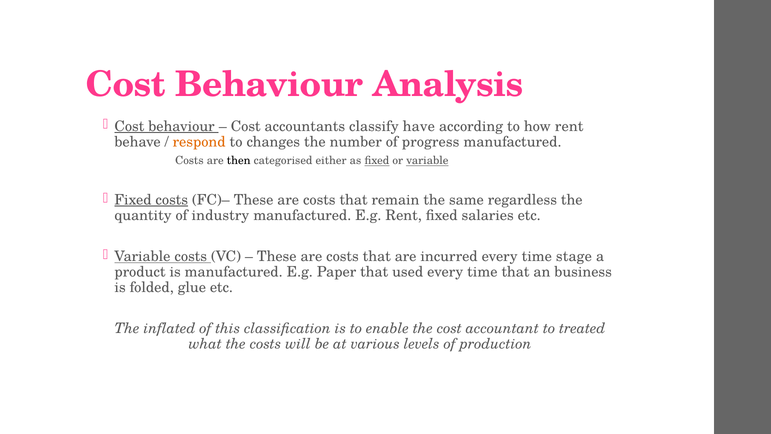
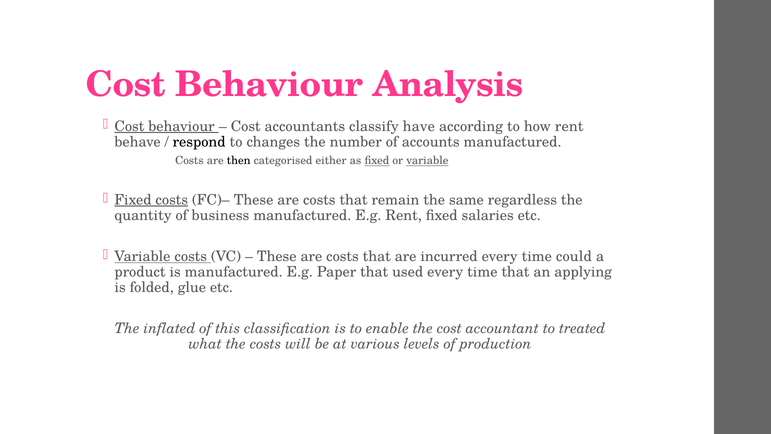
respond colour: orange -> black
progress: progress -> accounts
industry: industry -> business
stage: stage -> could
business: business -> applying
